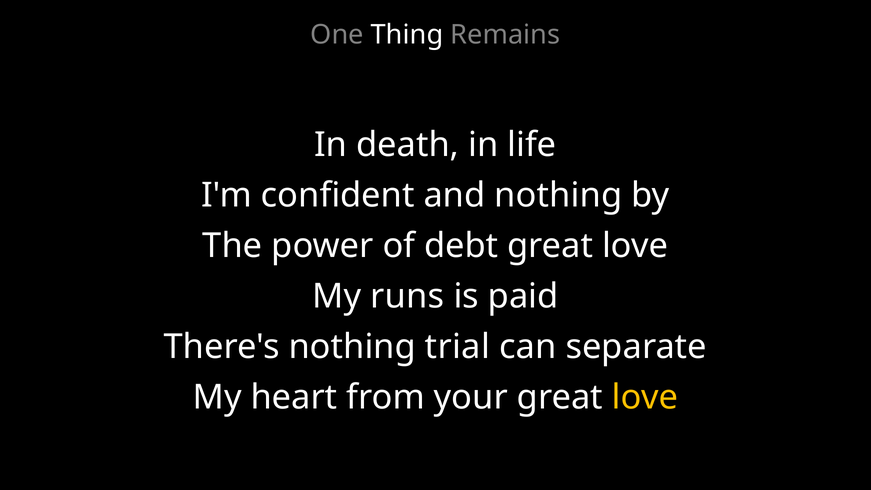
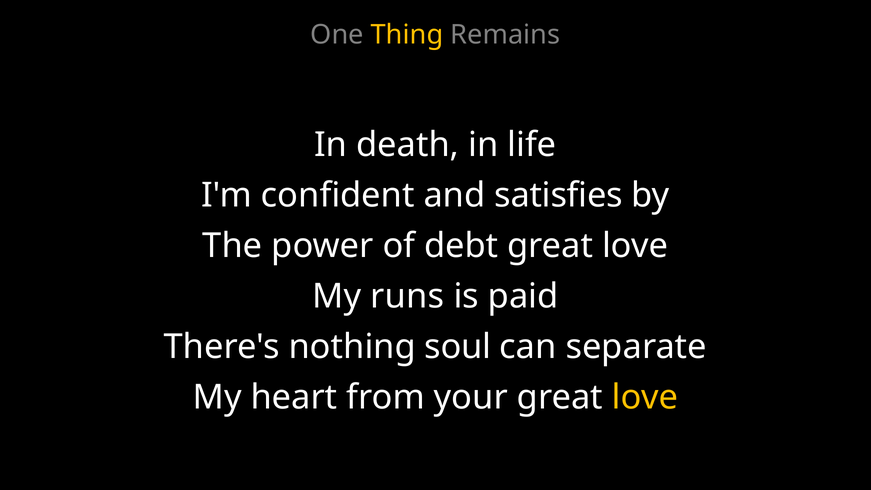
Thing colour: white -> yellow
and nothing: nothing -> satisfies
trial: trial -> soul
